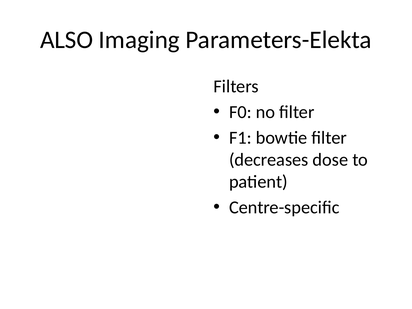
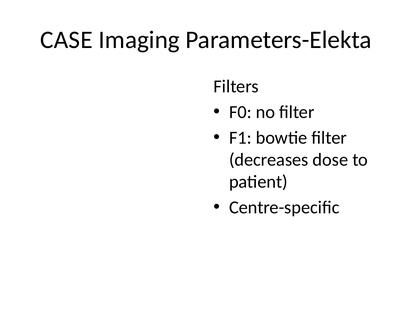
ALSO: ALSO -> CASE
